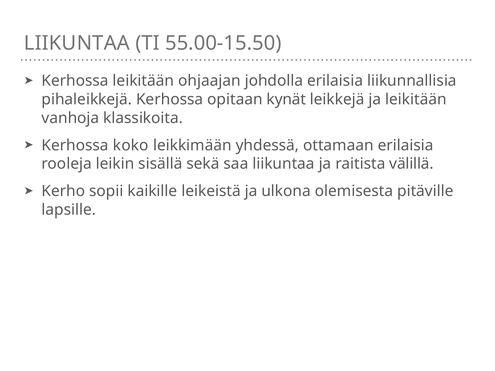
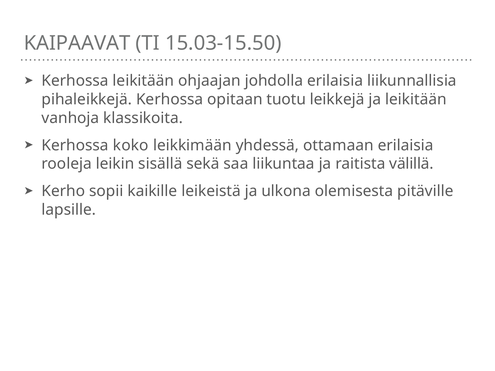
LIIKUNTAA at (77, 43): LIIKUNTAA -> KAIPAAVAT
55.00-15.50: 55.00-15.50 -> 15.03-15.50
kynät: kynät -> tuotu
